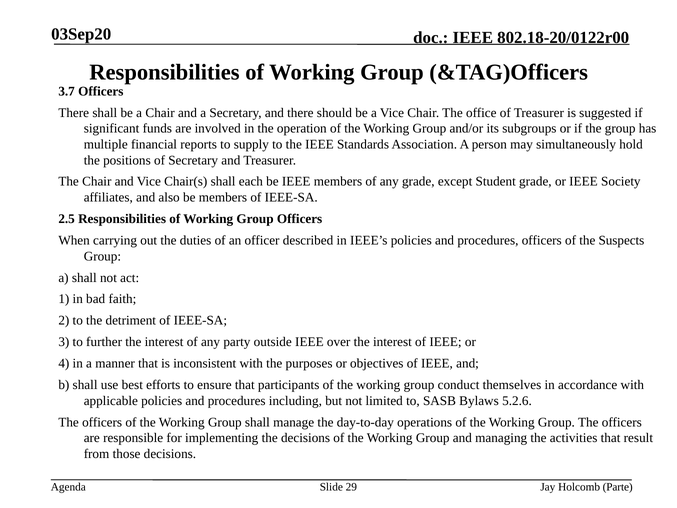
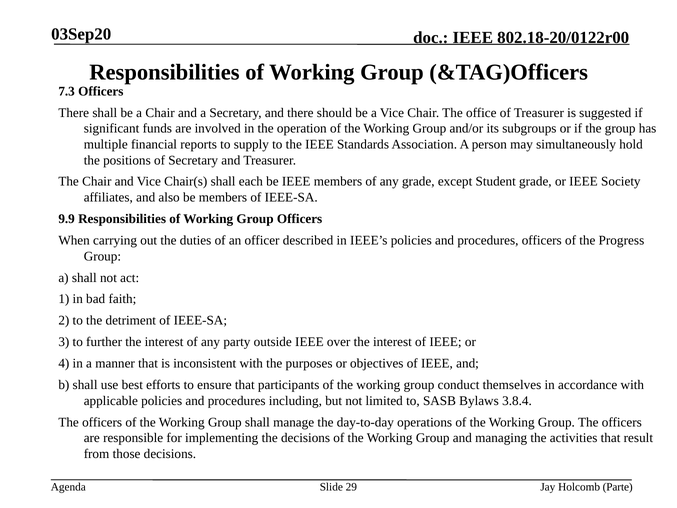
3.7: 3.7 -> 7.3
2.5: 2.5 -> 9.9
Suspects: Suspects -> Progress
5.2.6: 5.2.6 -> 3.8.4
